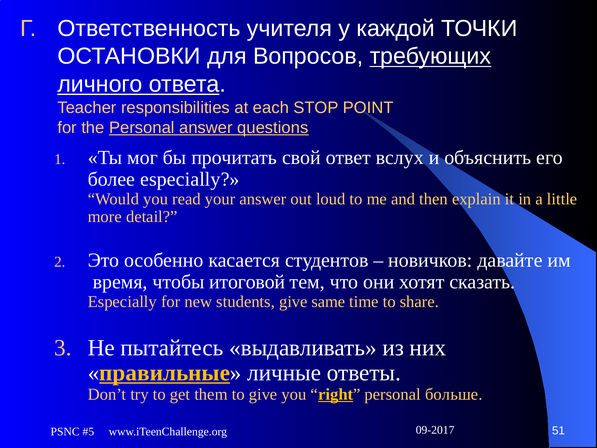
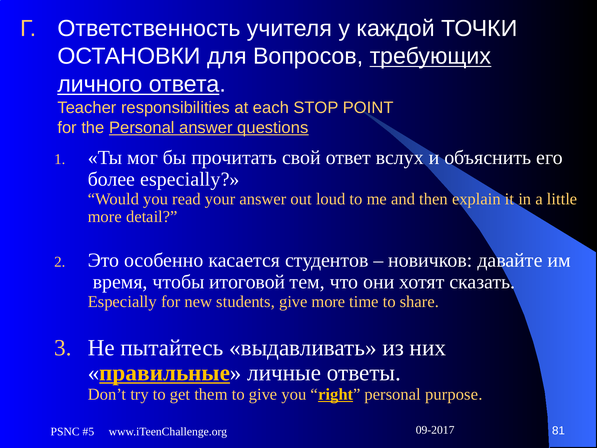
give same: same -> more
больше: больше -> purpose
51: 51 -> 81
